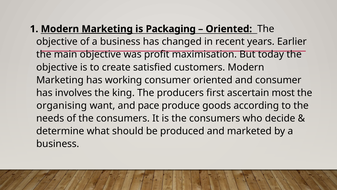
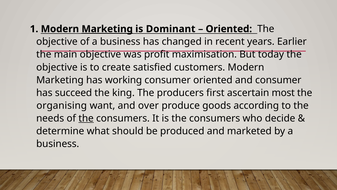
Packaging: Packaging -> Dominant
involves: involves -> succeed
pace: pace -> over
the at (86, 118) underline: none -> present
